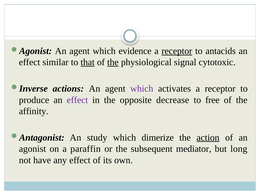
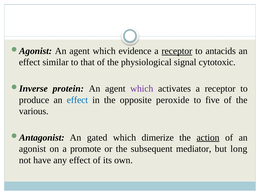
that underline: present -> none
the at (113, 62) underline: present -> none
actions: actions -> protein
effect at (77, 100) colour: purple -> blue
decrease: decrease -> peroxide
free: free -> five
affinity: affinity -> various
study: study -> gated
paraffin: paraffin -> promote
